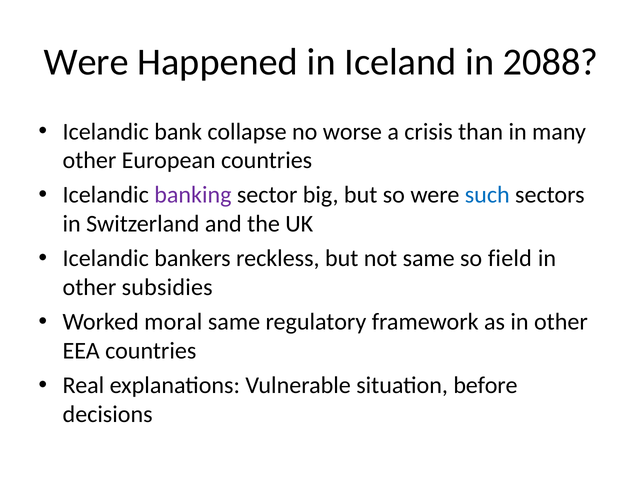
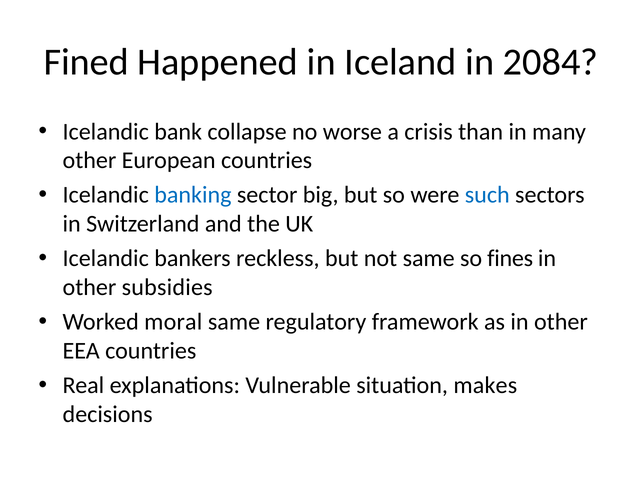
Were at (86, 62): Were -> Fined
2088: 2088 -> 2084
banking colour: purple -> blue
field: field -> fines
before: before -> makes
